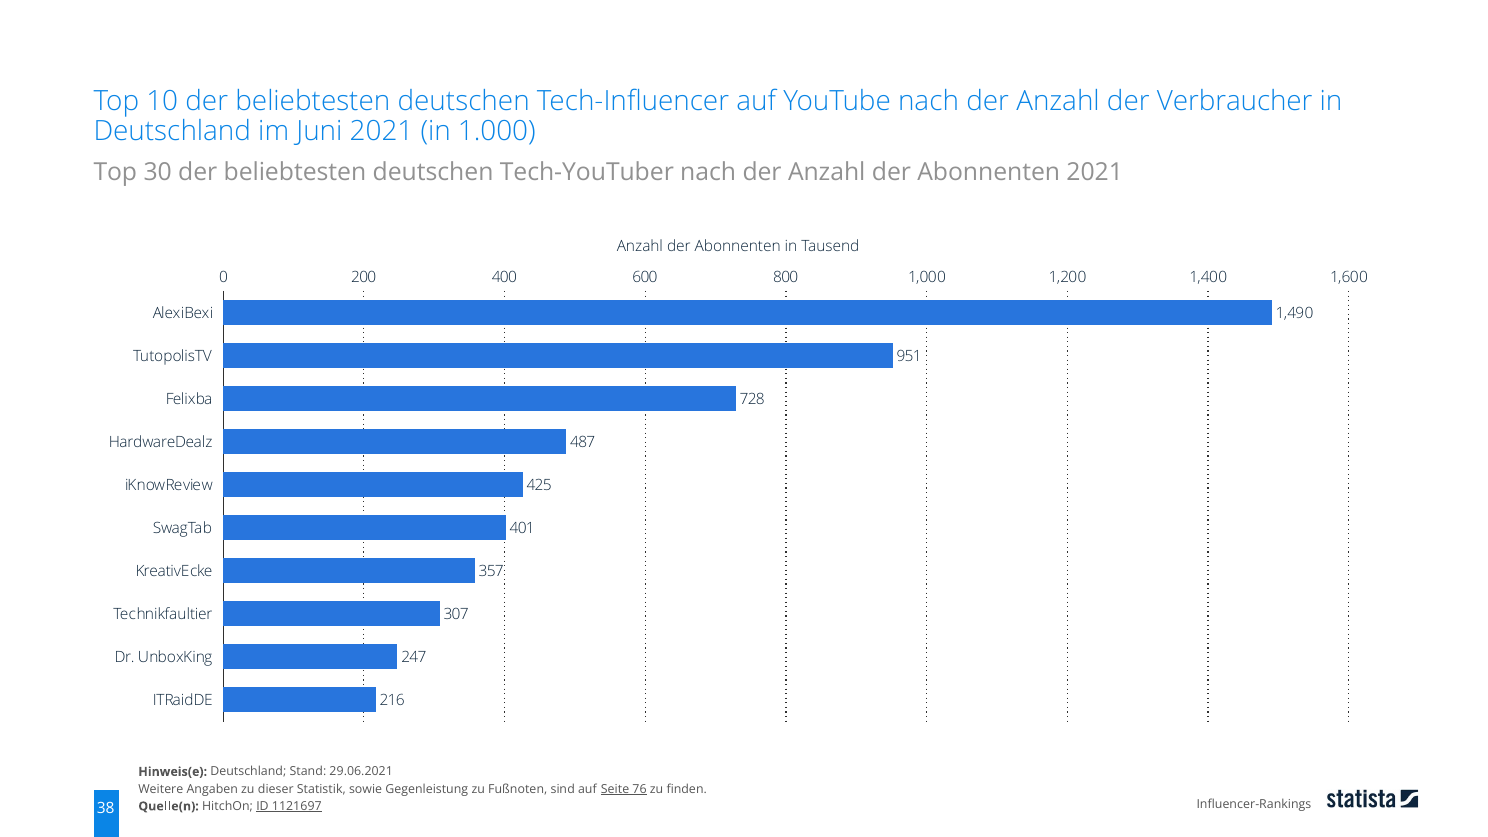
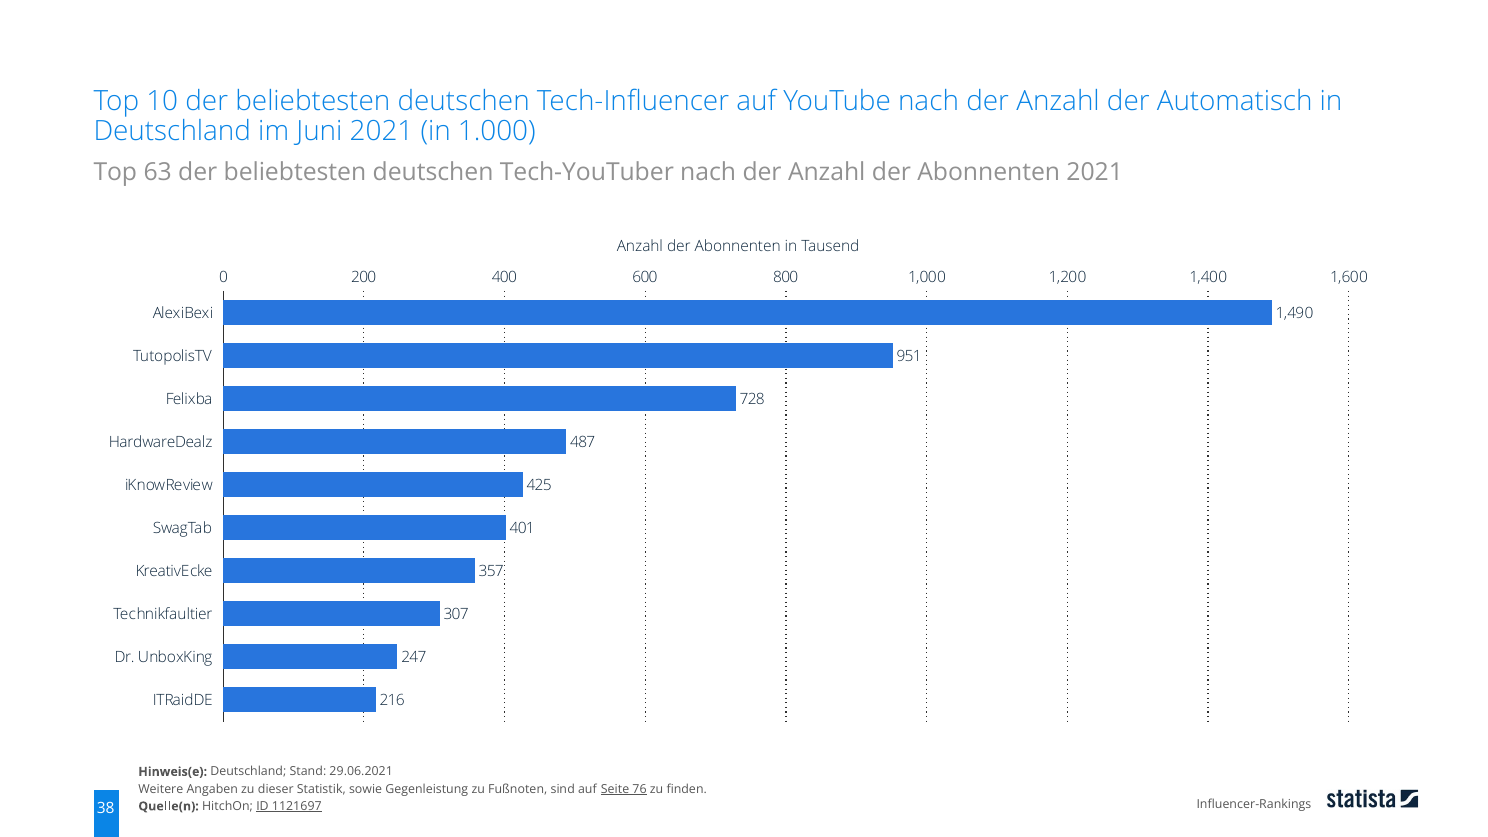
Verbraucher: Verbraucher -> Automatisch
30: 30 -> 63
